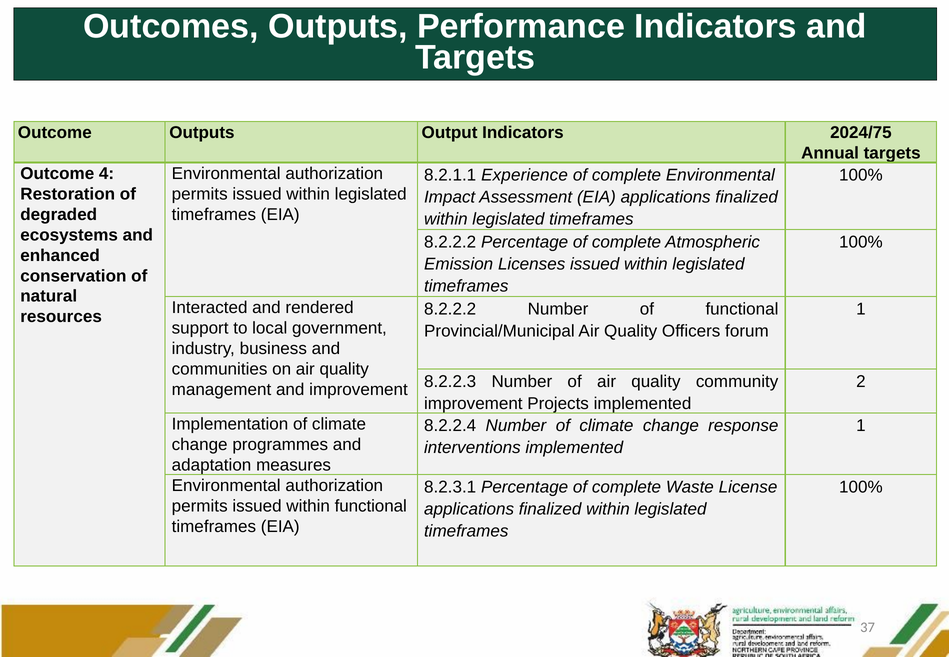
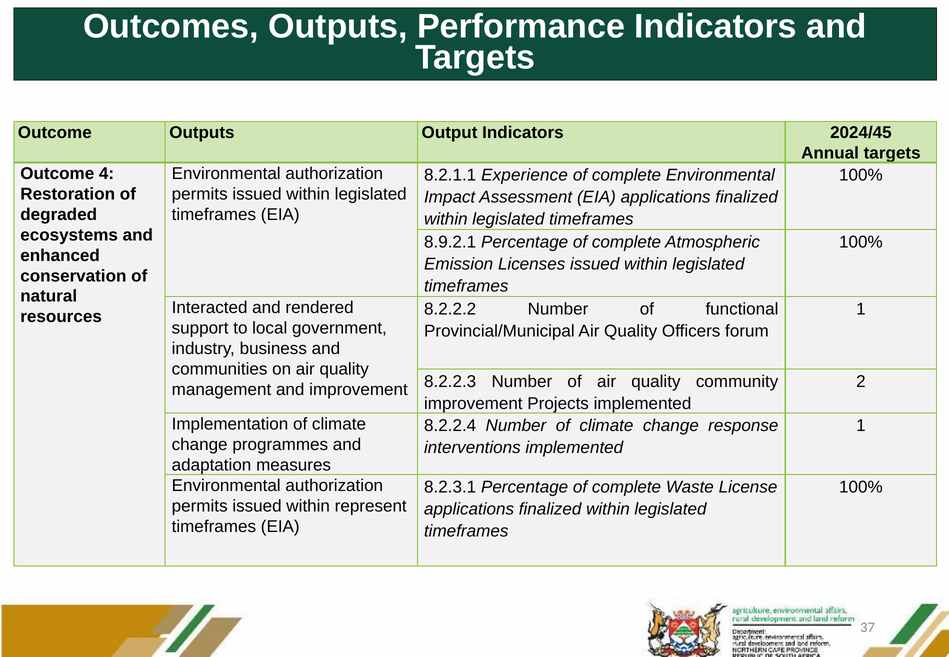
2024/75: 2024/75 -> 2024/45
8.2.2.2 at (450, 242): 8.2.2.2 -> 8.9.2.1
within functional: functional -> represent
